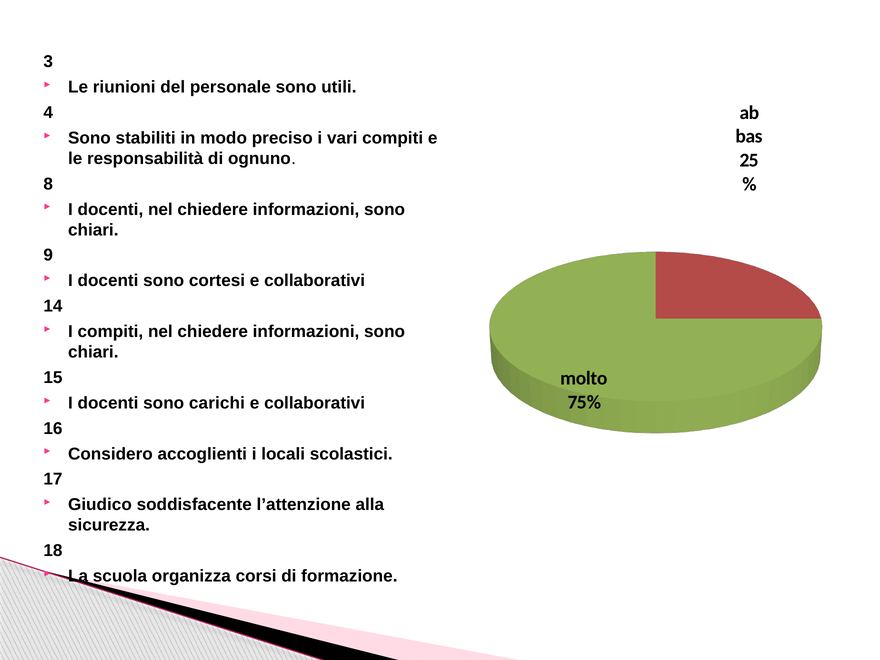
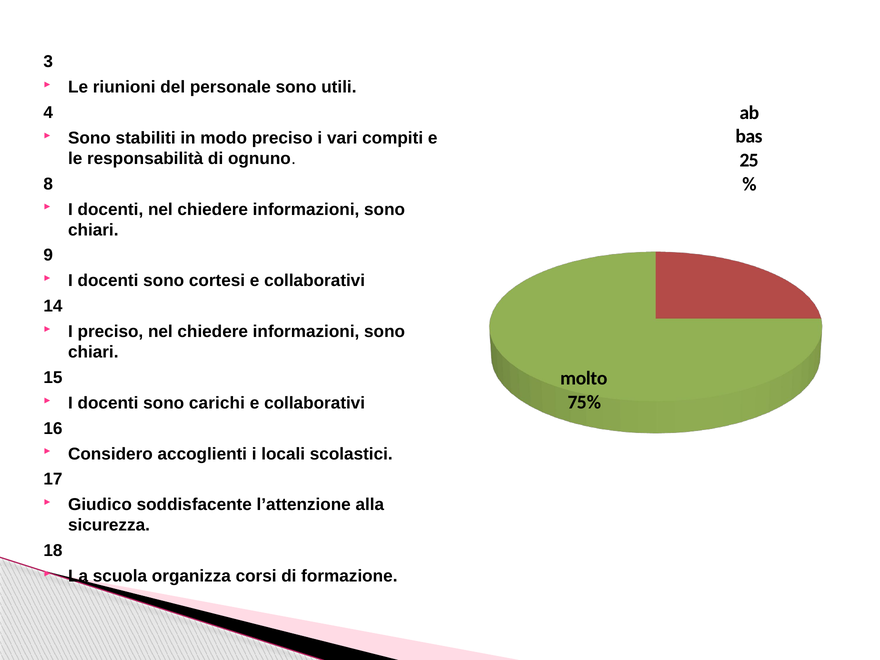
I compiti: compiti -> preciso
